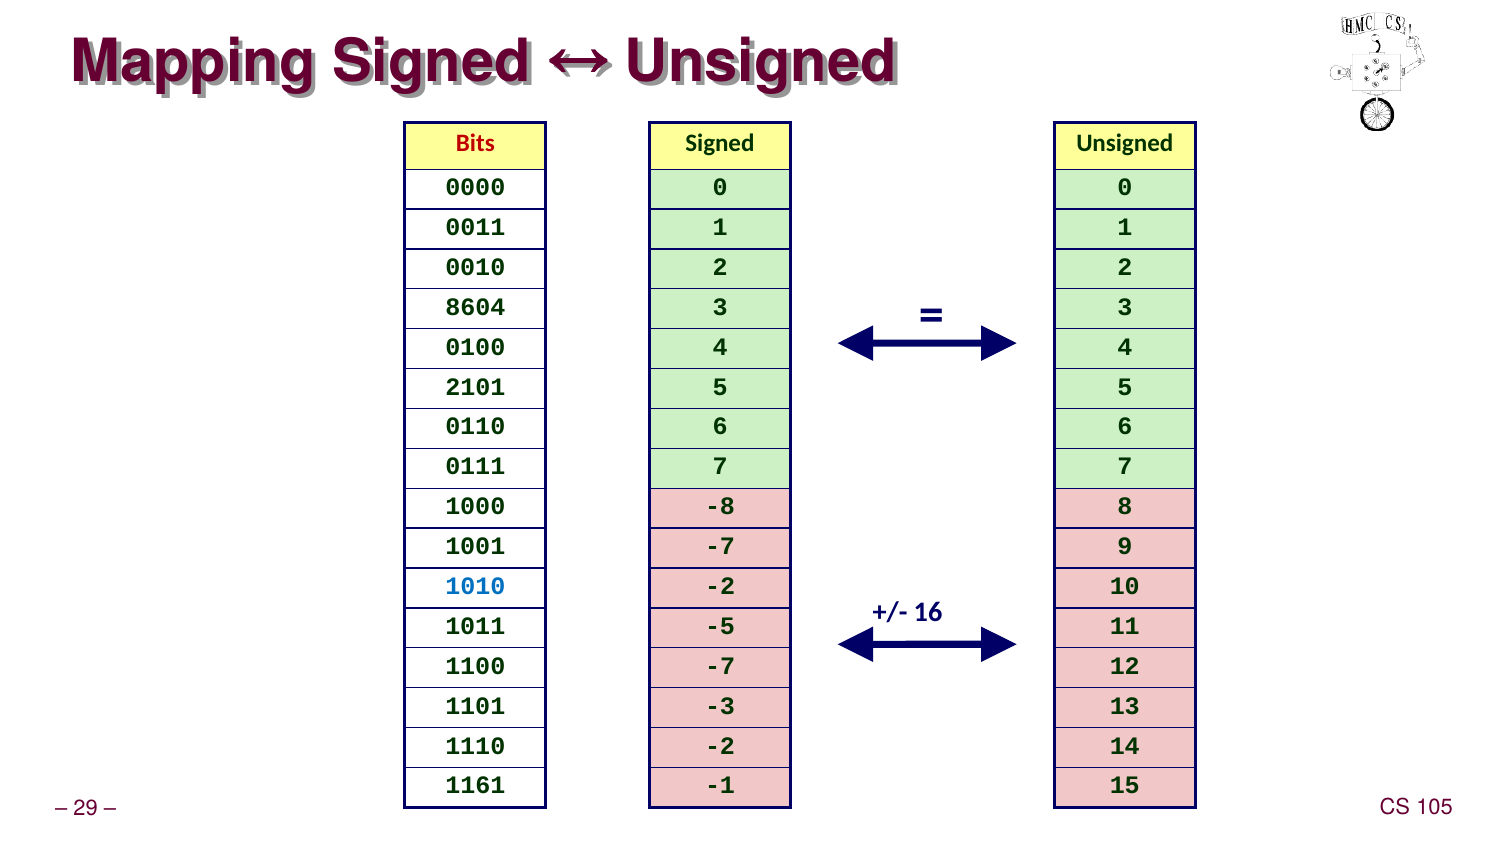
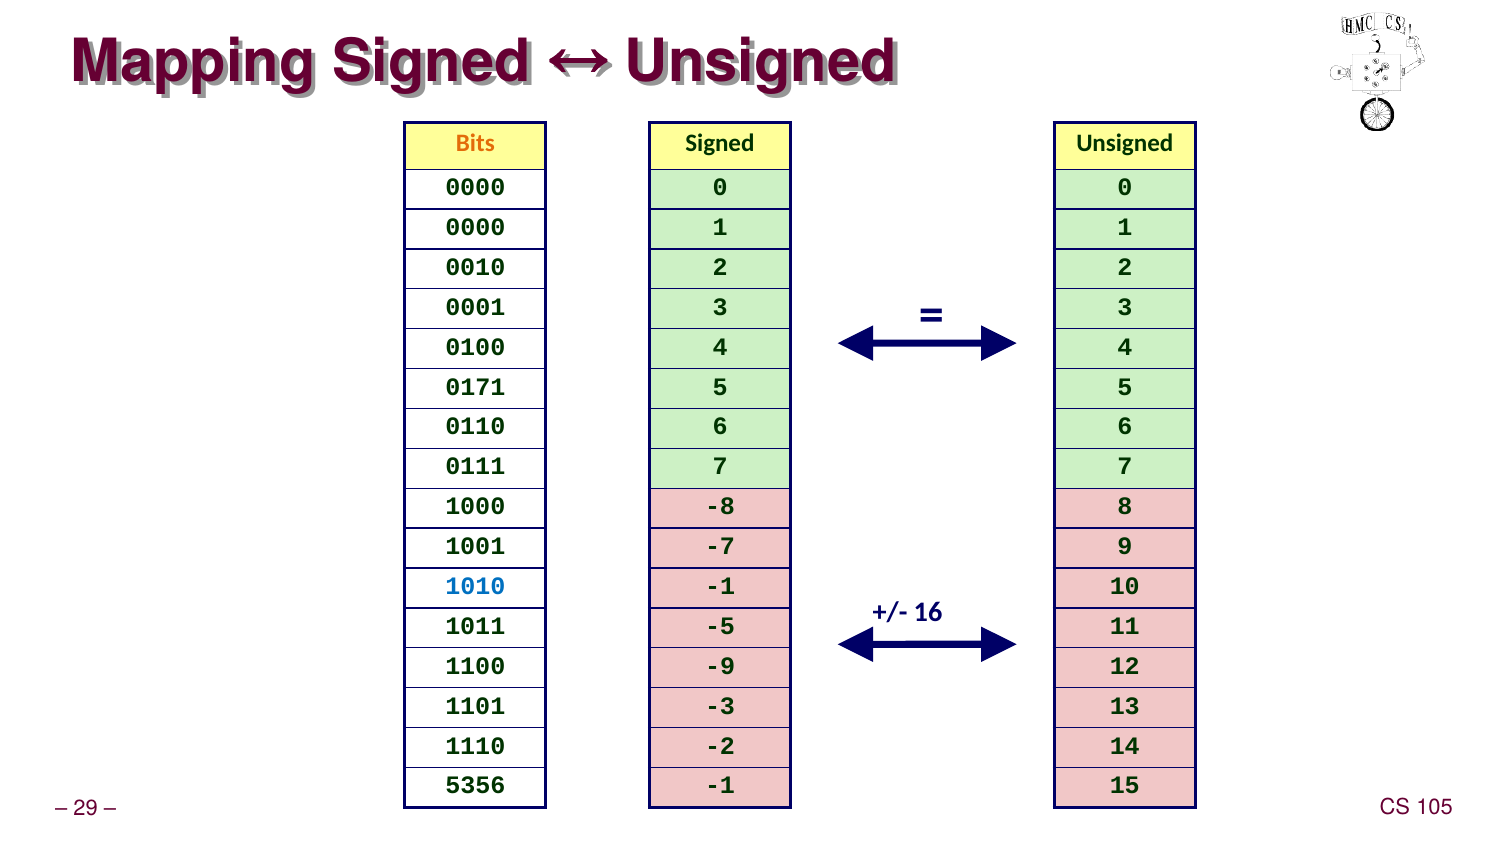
Bits colour: red -> orange
0011 at (475, 227): 0011 -> 0000
8604: 8604 -> 0001
2101: 2101 -> 0171
-2 at (720, 586): -2 -> -1
-7 at (720, 666): -7 -> -9
1161: 1161 -> 5356
